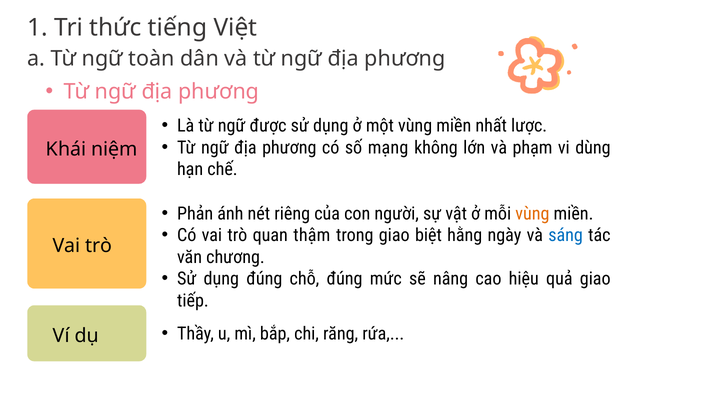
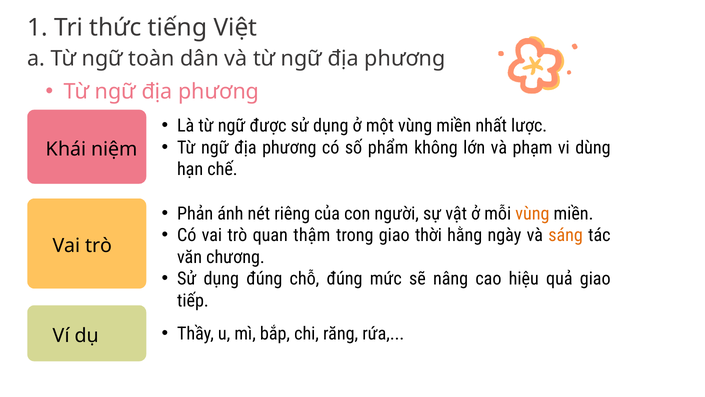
mạng: mạng -> phẩm
biệt: biệt -> thời
sáng colour: blue -> orange
